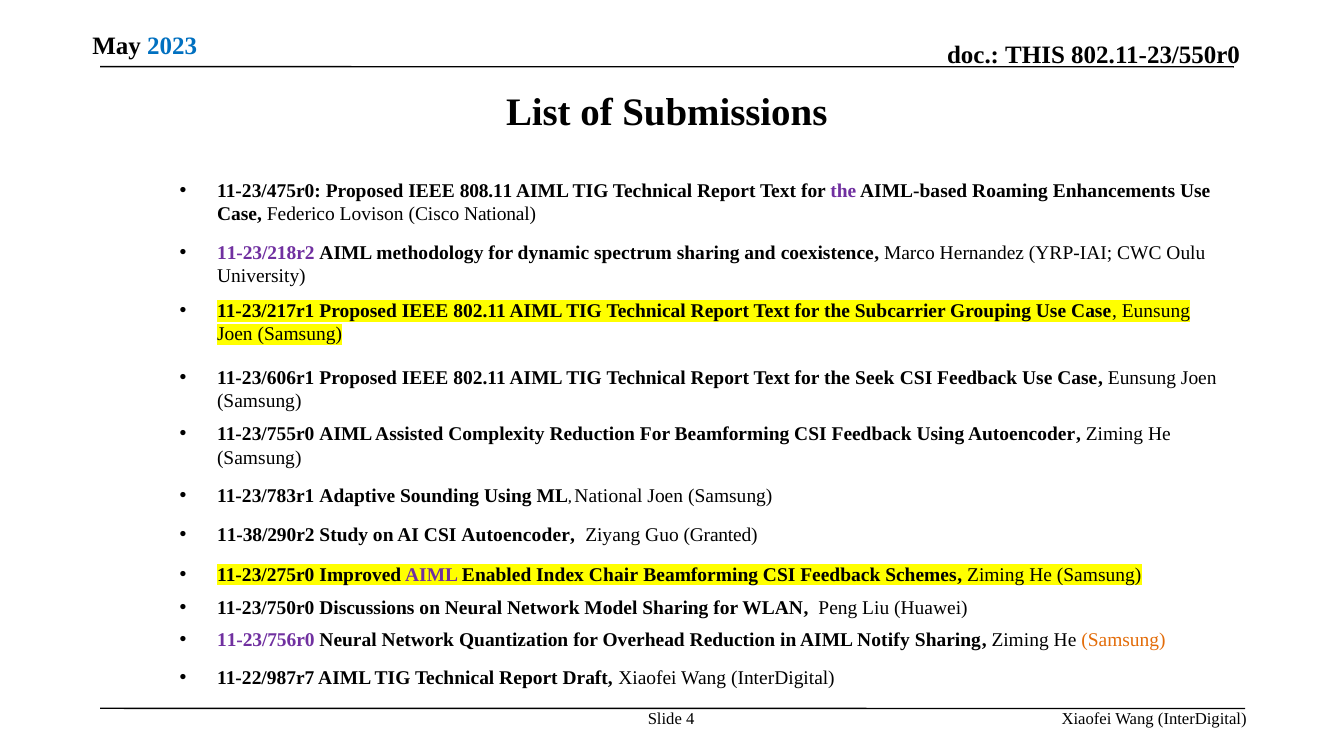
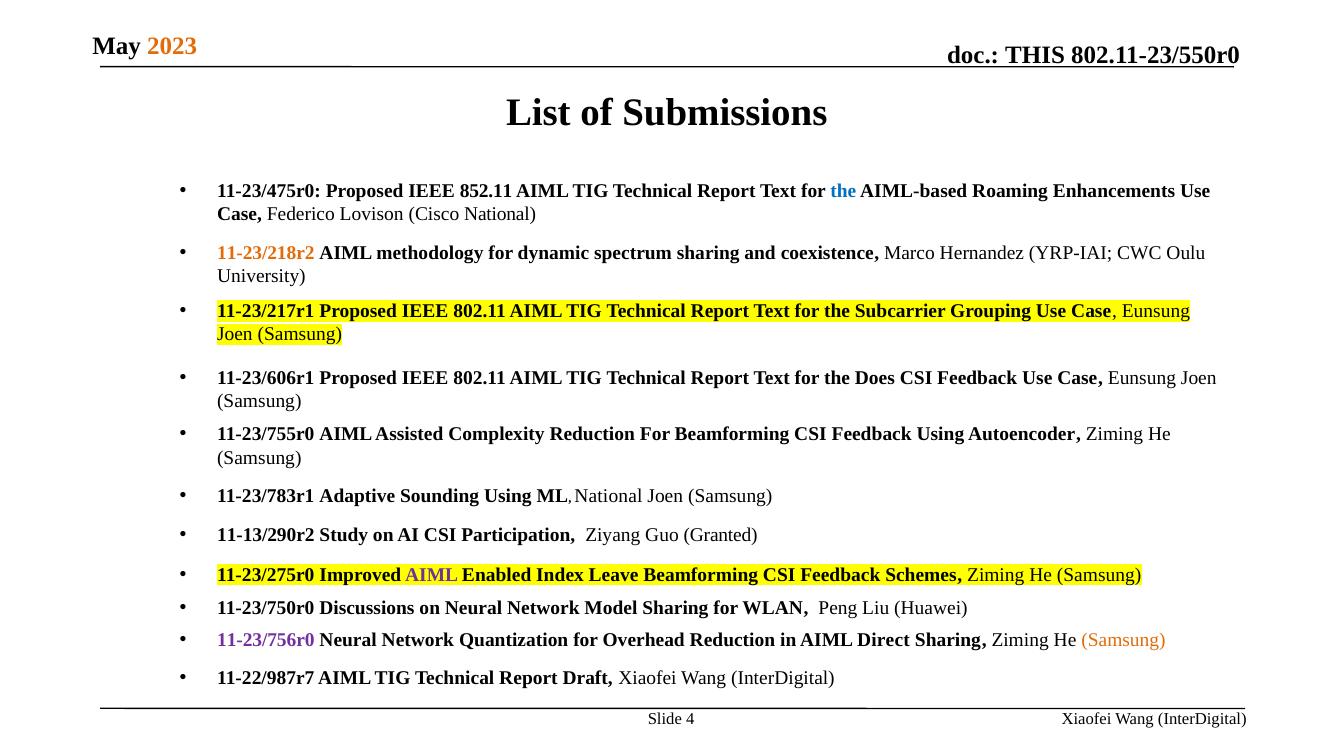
2023 colour: blue -> orange
808.11: 808.11 -> 852.11
the at (843, 191) colour: purple -> blue
11-23/218r2 colour: purple -> orange
Seek: Seek -> Does
11-38/290r2: 11-38/290r2 -> 11-13/290r2
CSI Autoencoder: Autoencoder -> Participation
Chair: Chair -> Leave
Notify: Notify -> Direct
